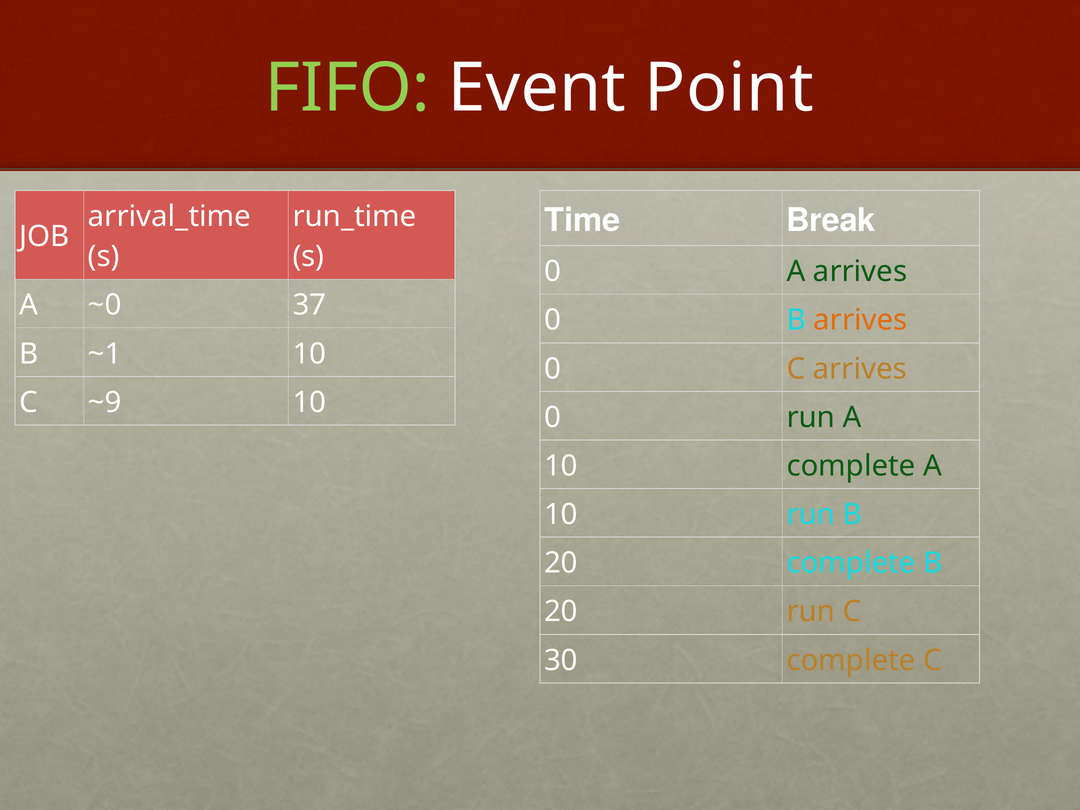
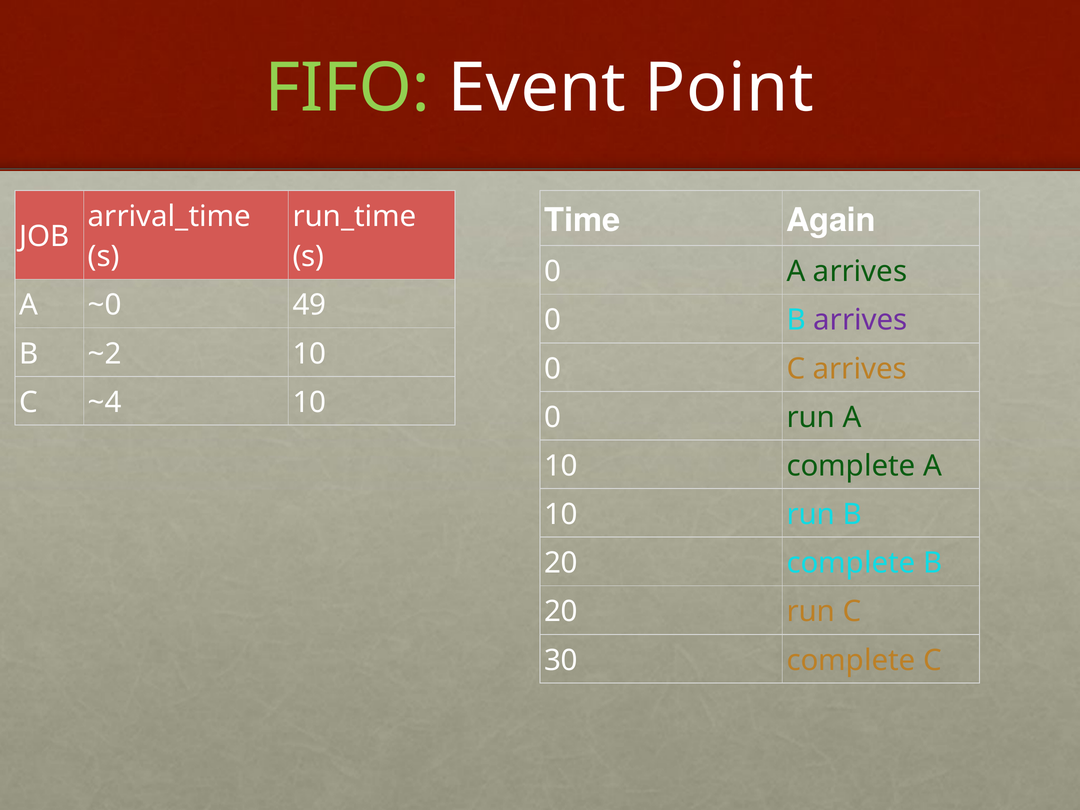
Break: Break -> Again
37: 37 -> 49
arrives at (860, 320) colour: orange -> purple
~1: ~1 -> ~2
~9: ~9 -> ~4
